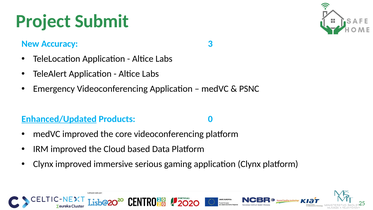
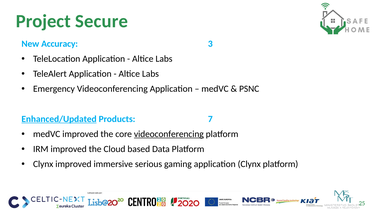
Submit: Submit -> Secure
0: 0 -> 7
videoconferencing at (169, 134) underline: none -> present
